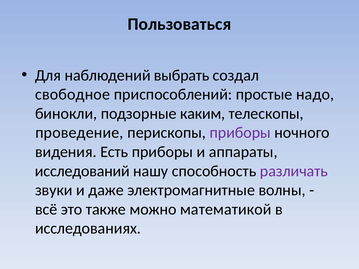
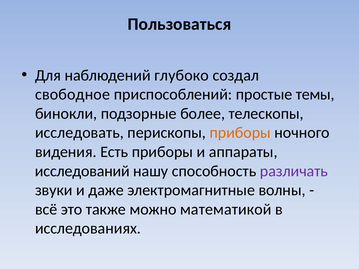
выбрать: выбрать -> глубоко
надо: надо -> темы
каким: каким -> более
проведение: проведение -> исследовать
приборы at (240, 133) colour: purple -> orange
